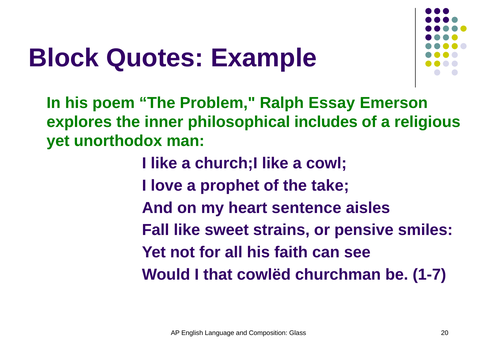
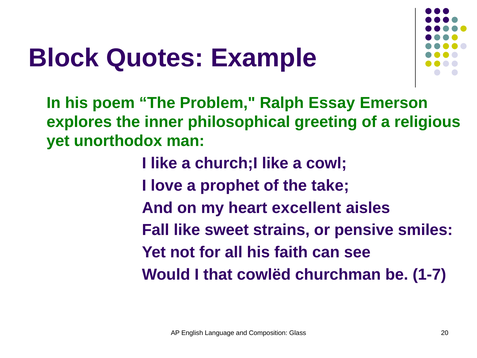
includes: includes -> greeting
sentence: sentence -> excellent
